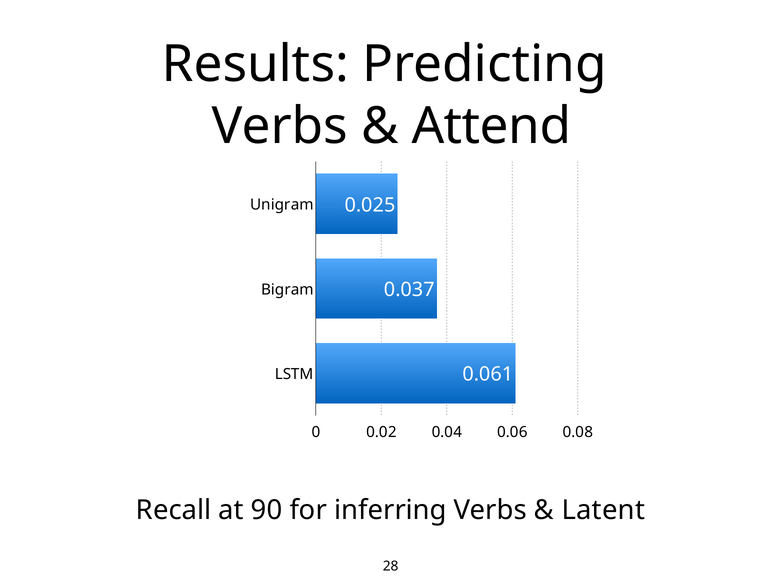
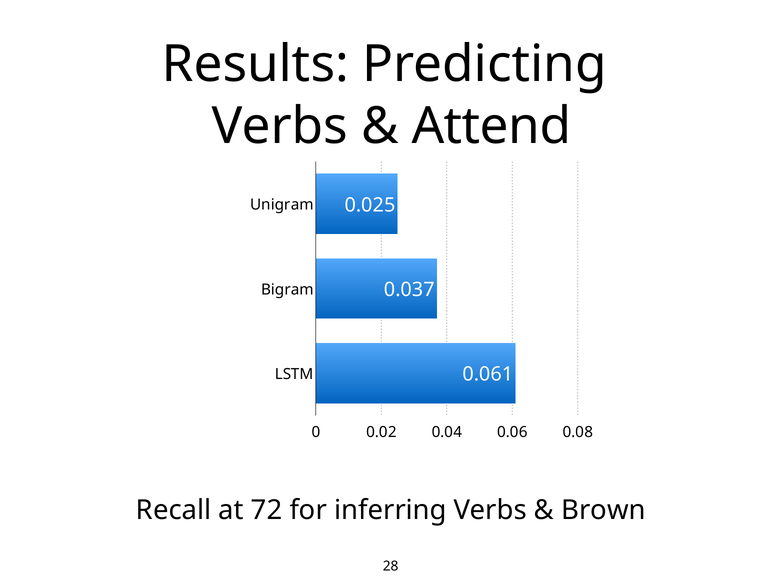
90: 90 -> 72
Latent: Latent -> Brown
